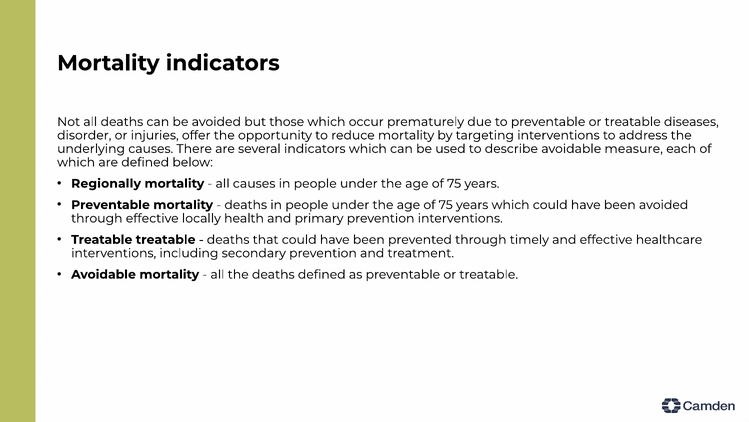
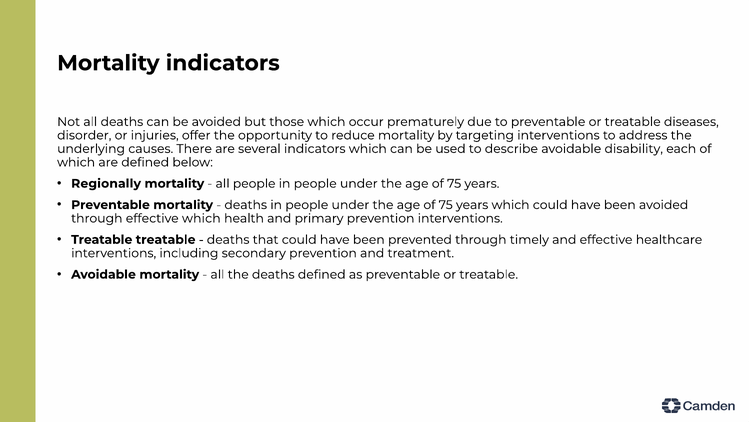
measure: measure -> disability
all causes: causes -> people
effective locally: locally -> which
